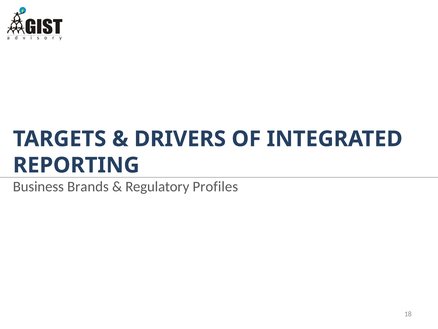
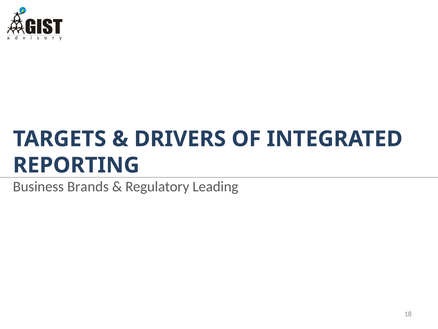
Profiles: Profiles -> Leading
